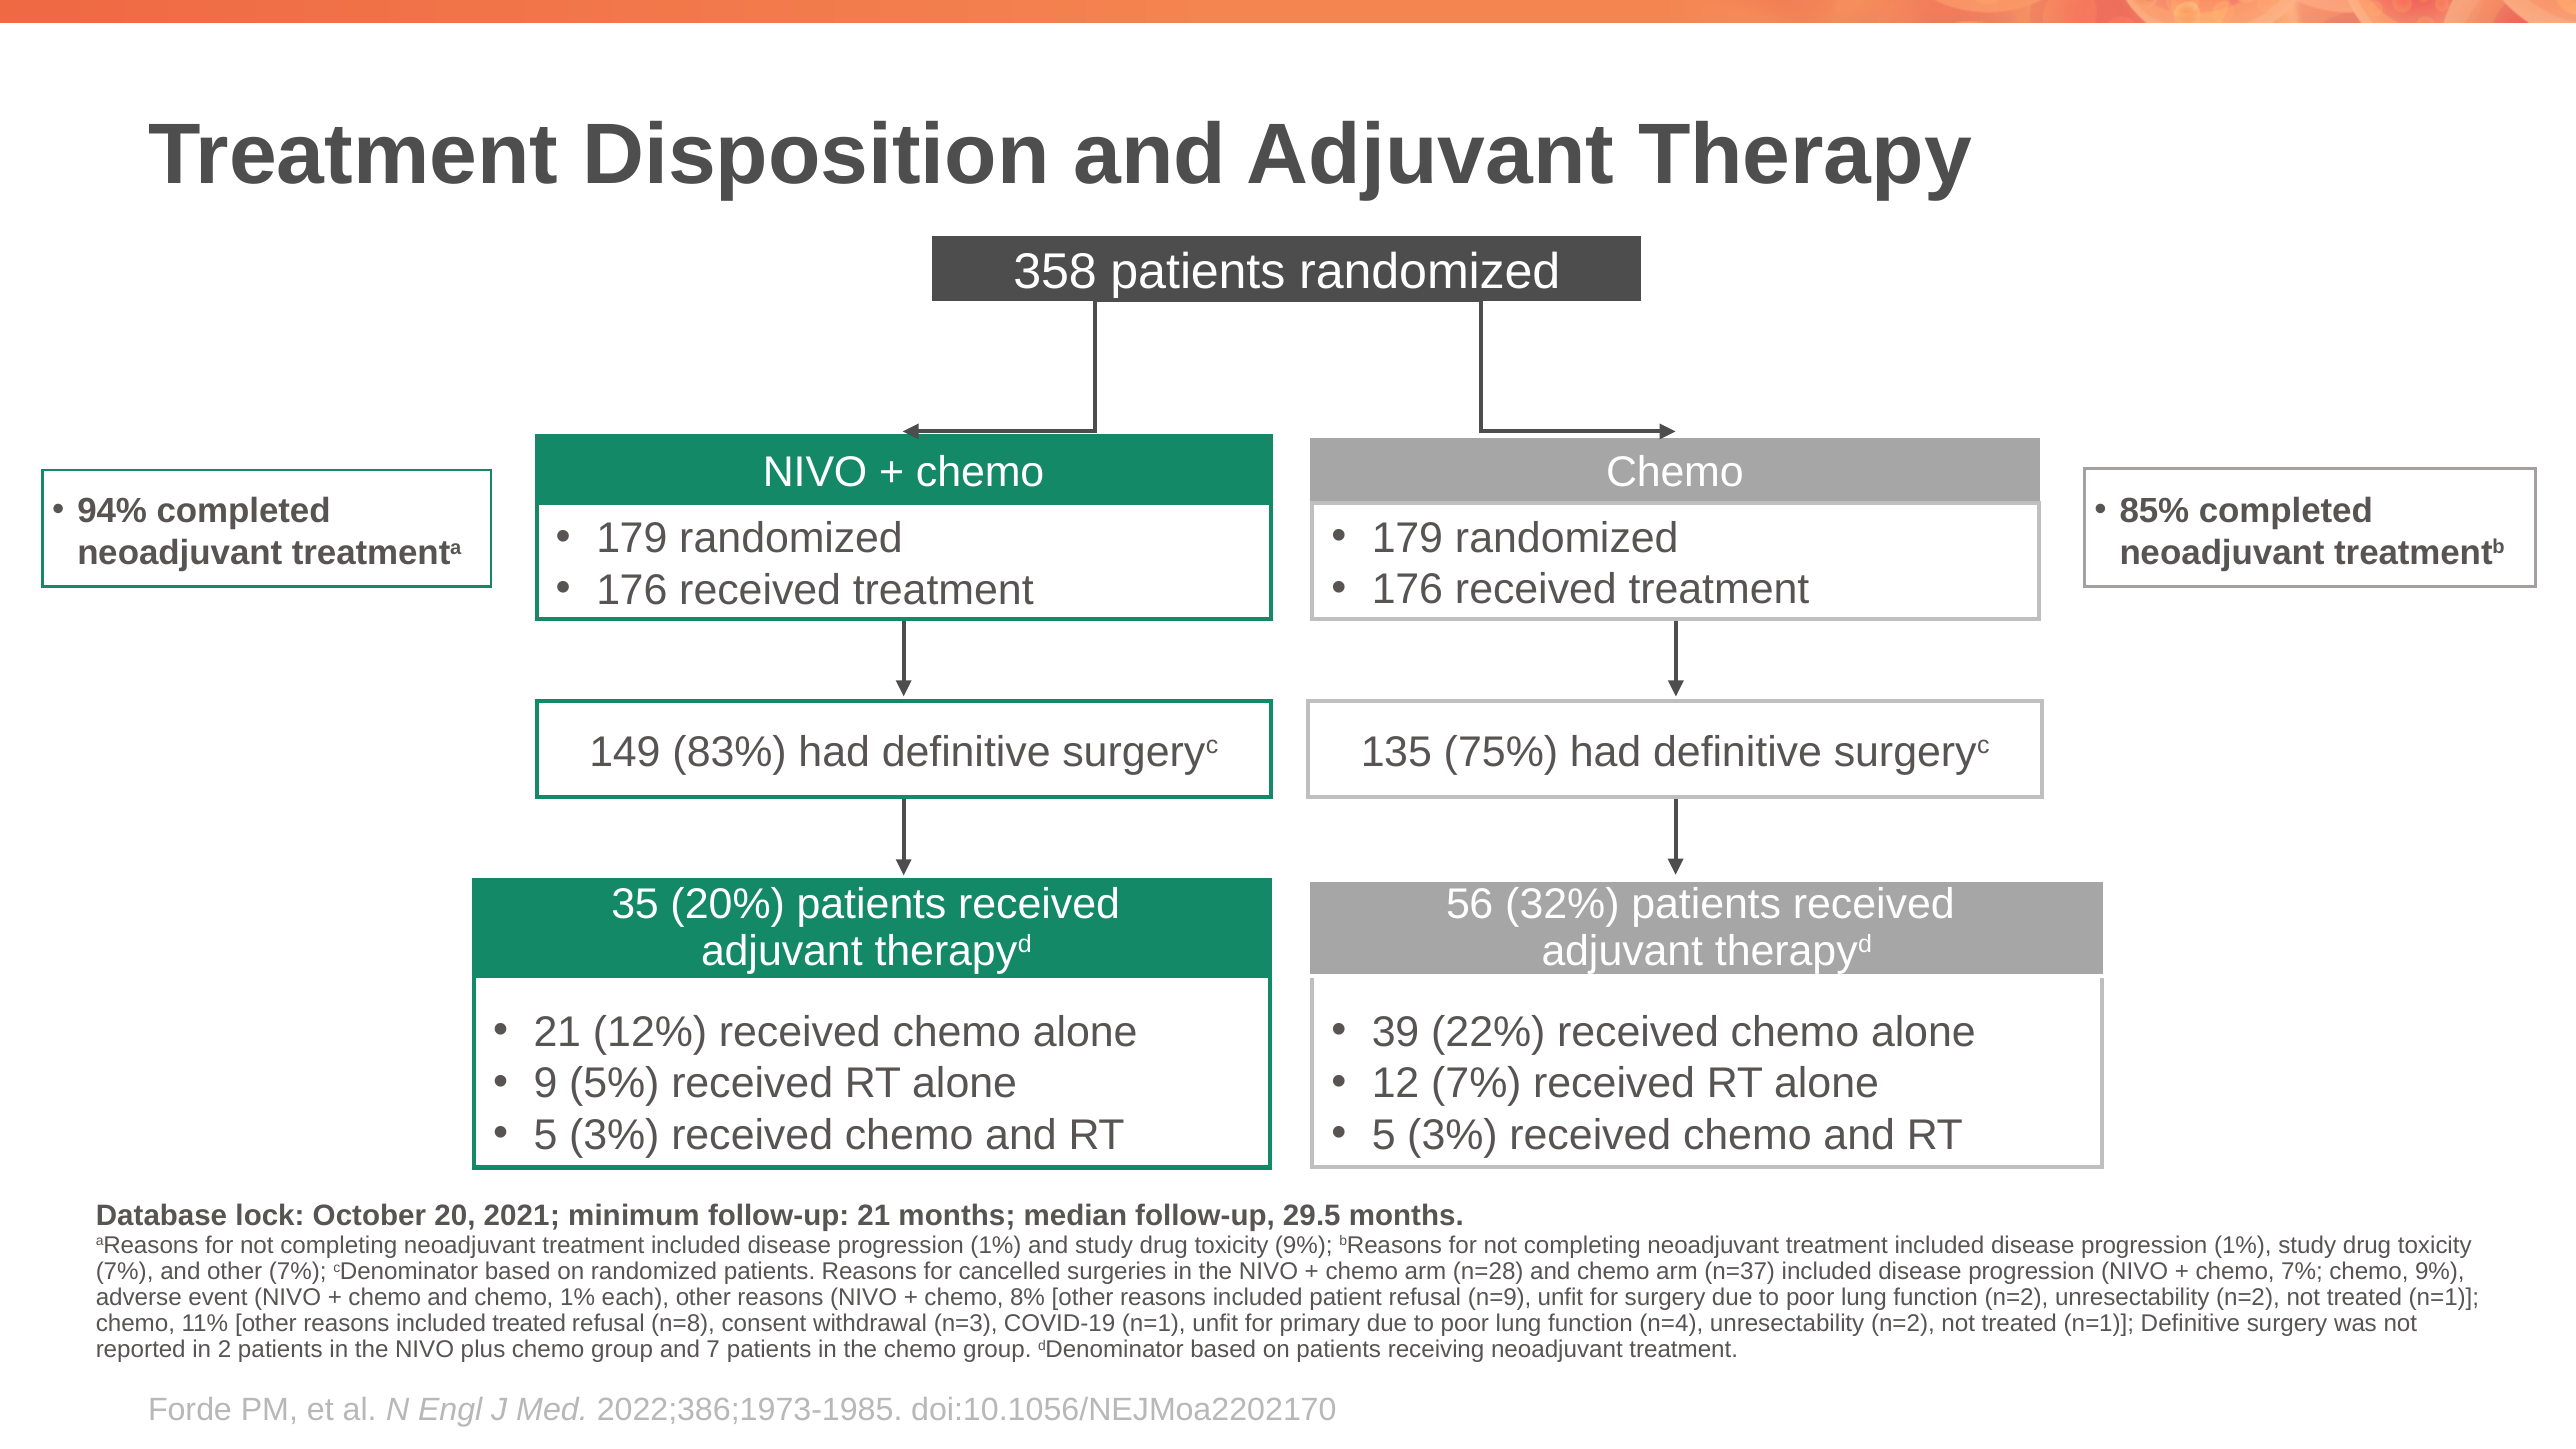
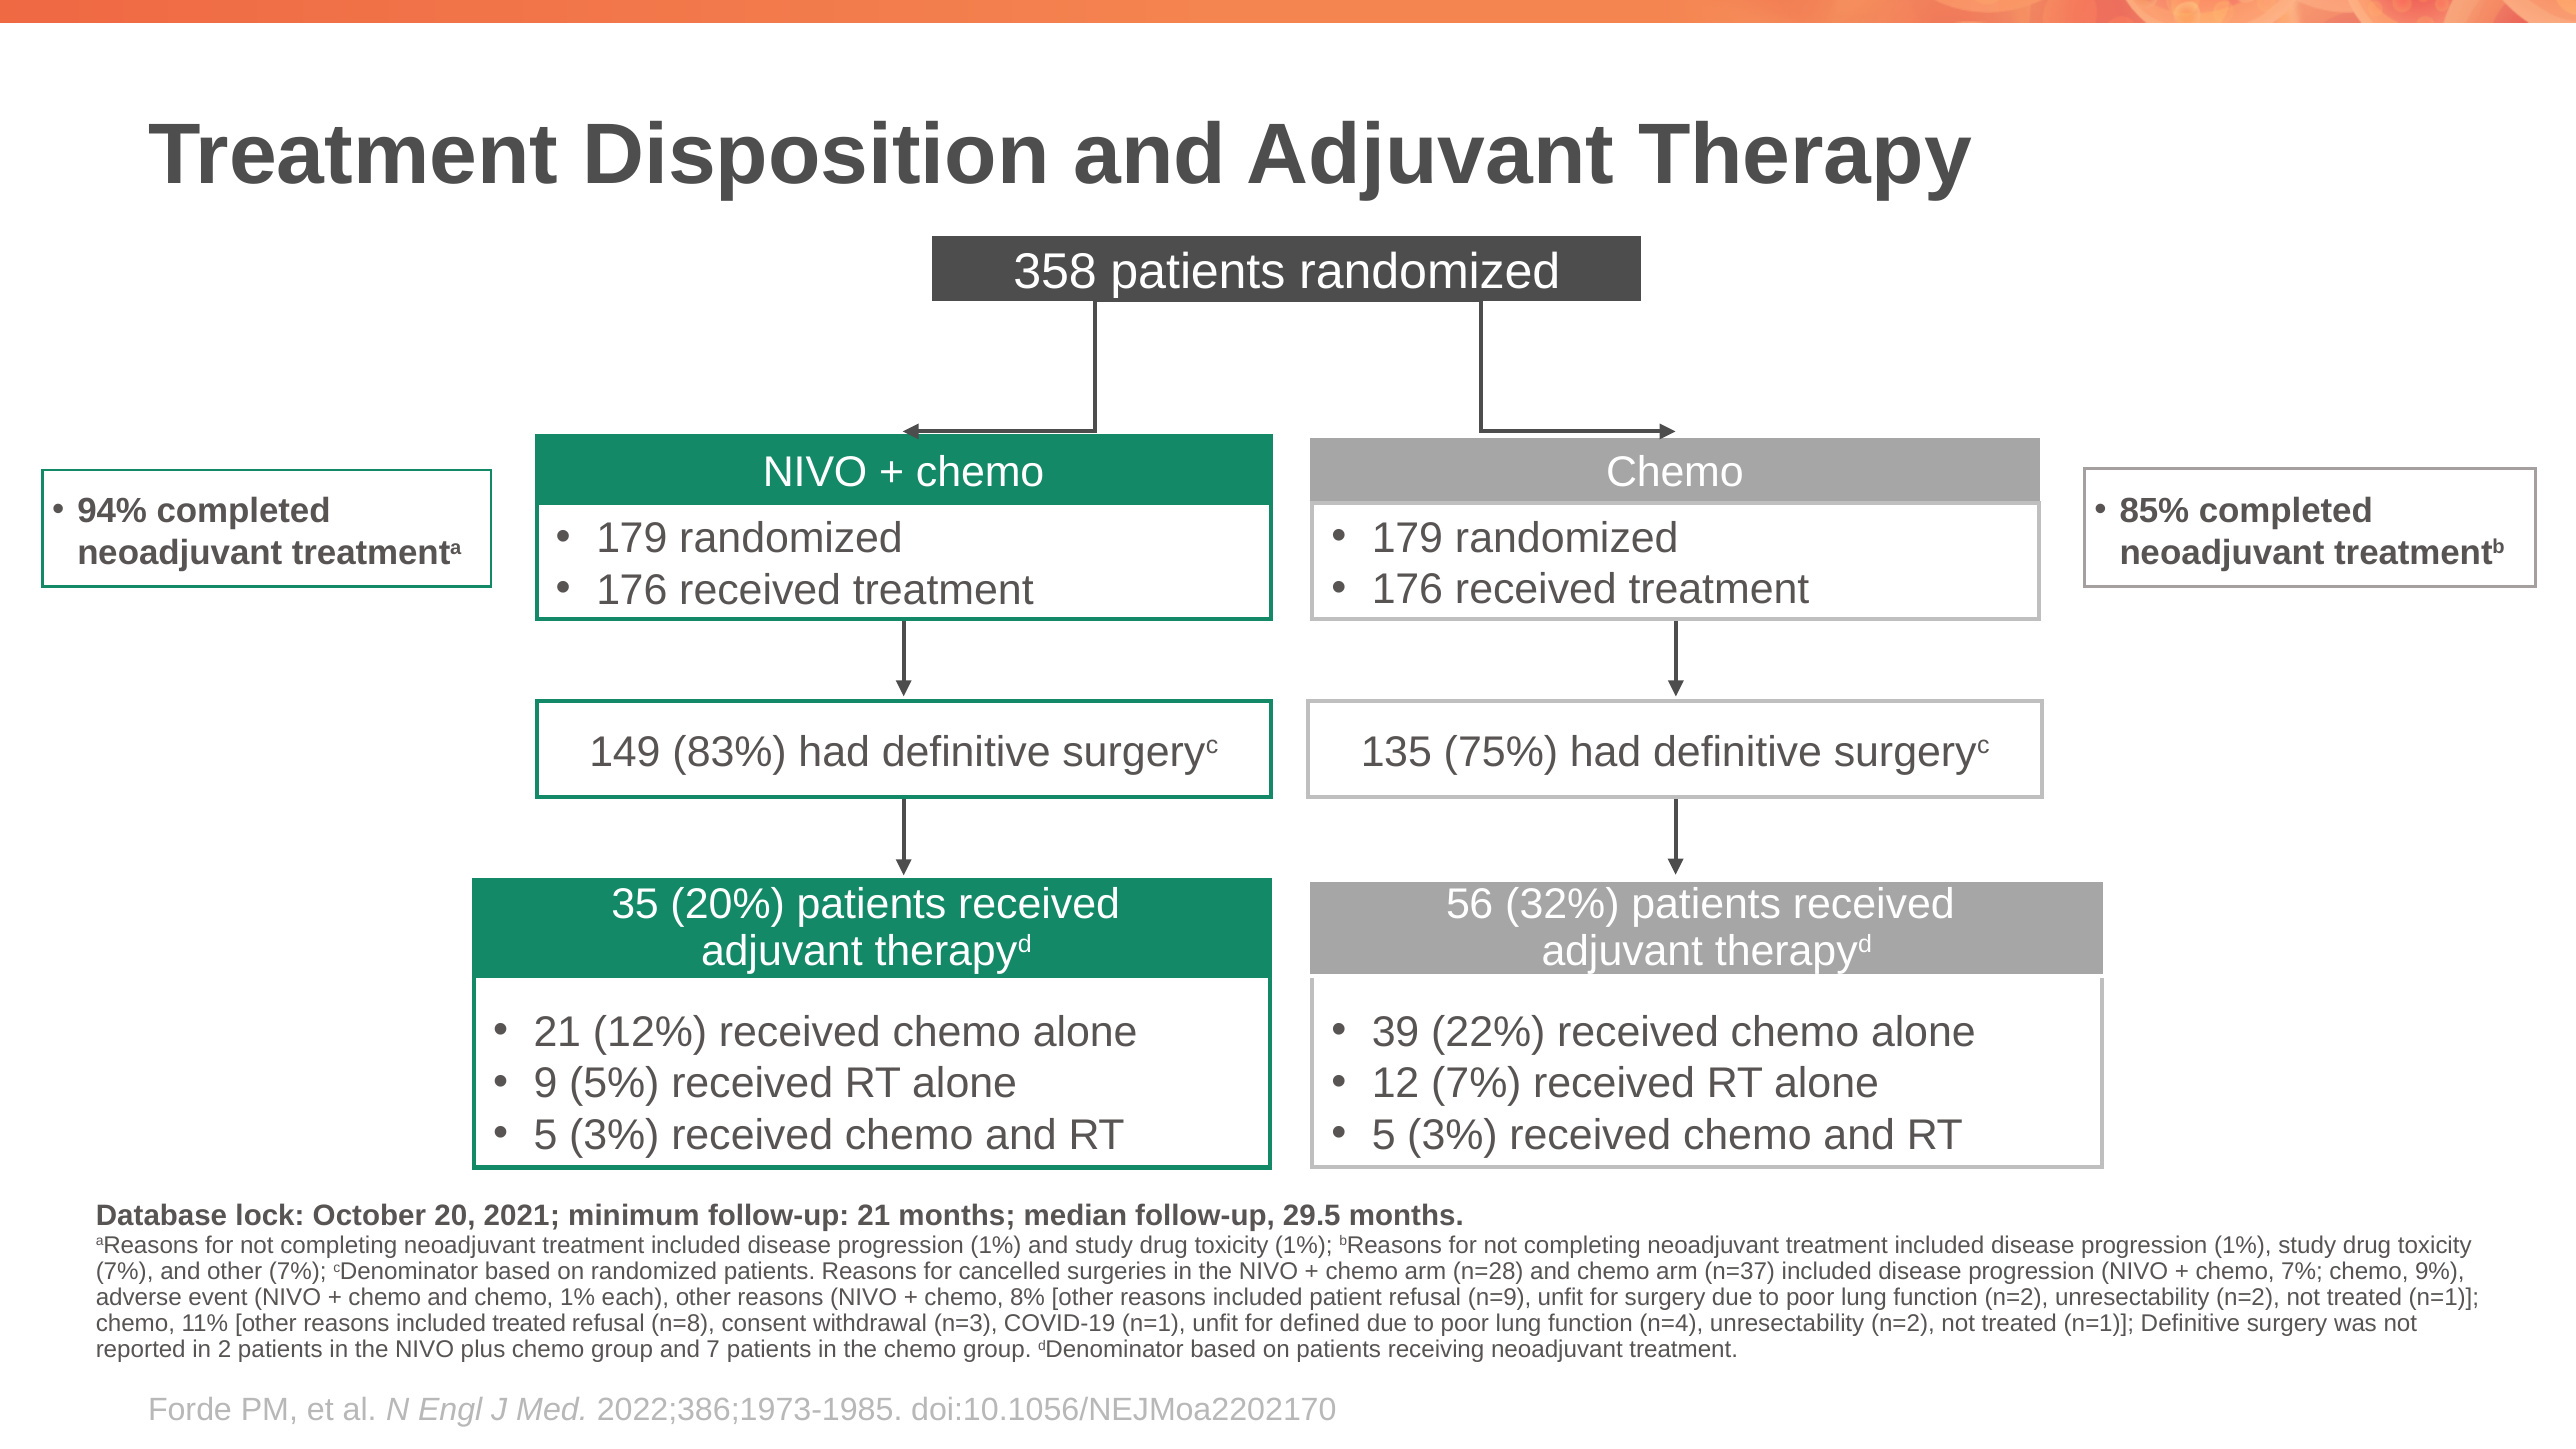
toxicity 9%: 9% -> 1%
primary: primary -> defined
